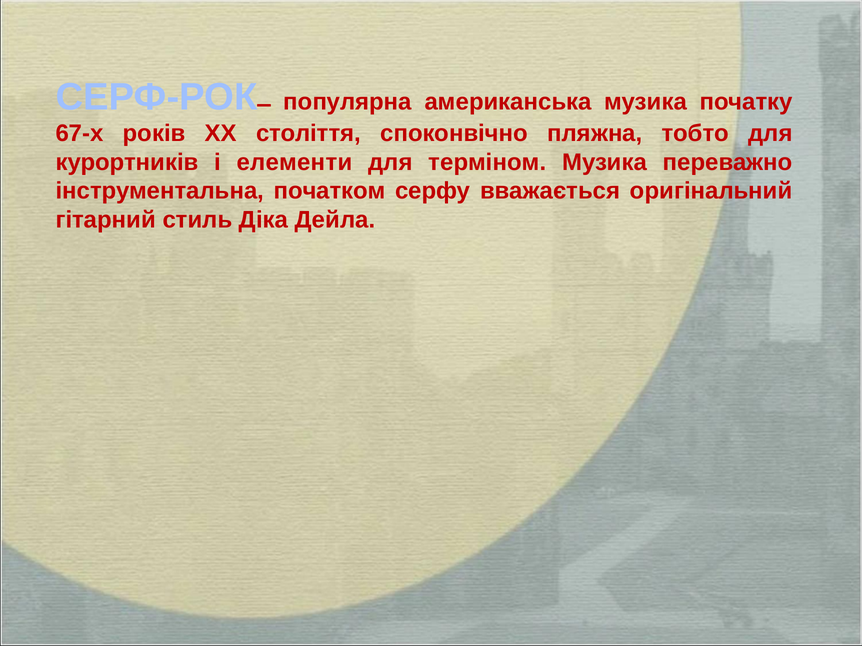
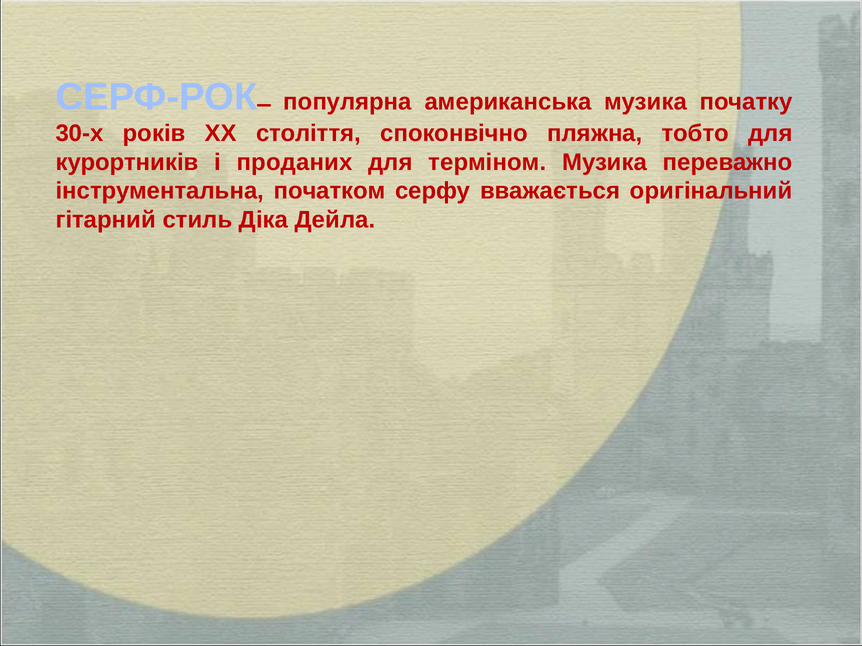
67-х: 67-х -> 30-х
елементи: елементи -> проданих
